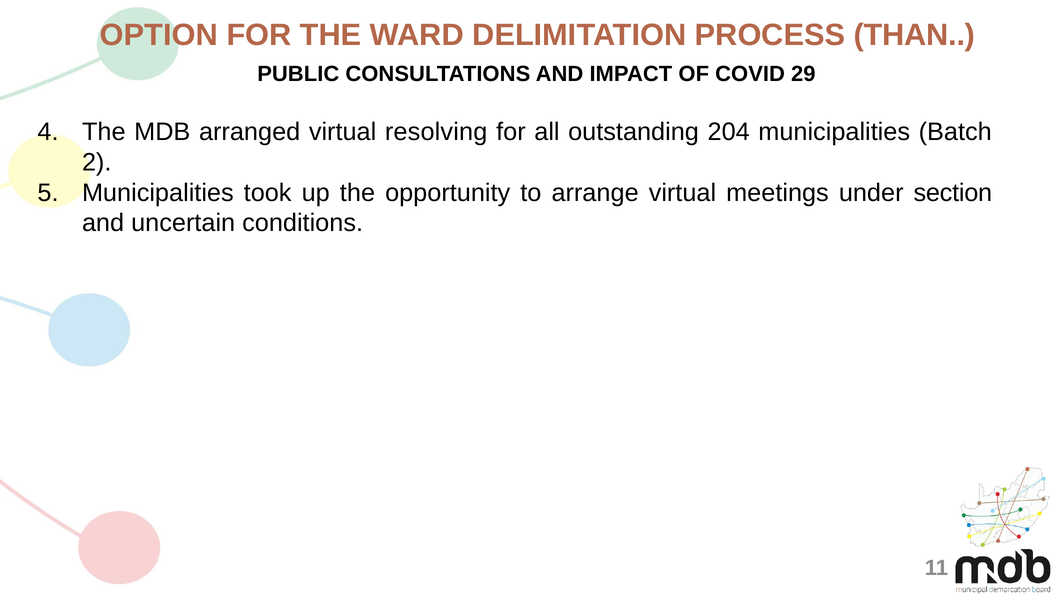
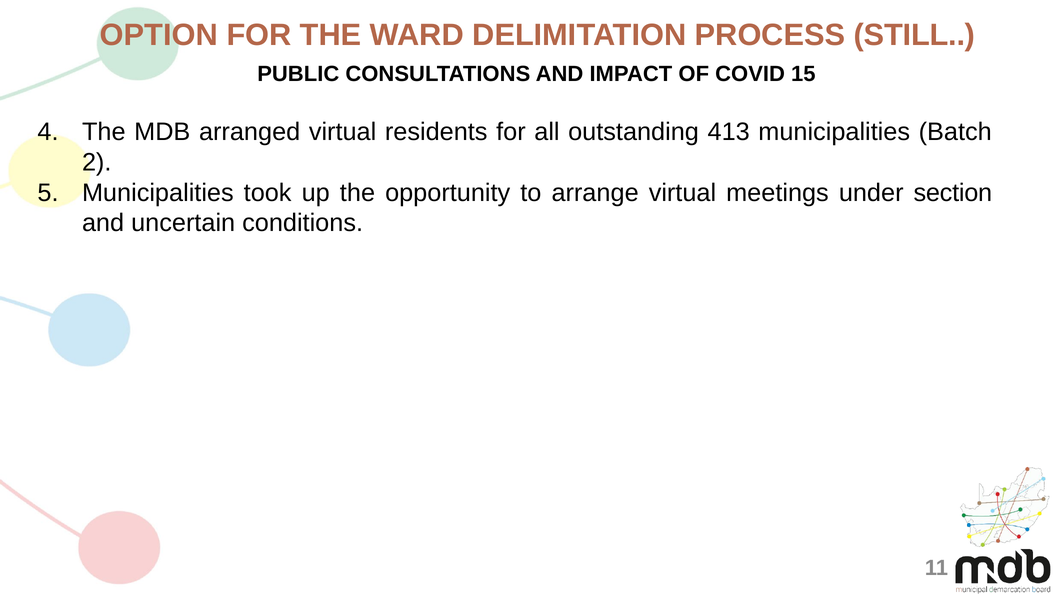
THAN: THAN -> STILL
29: 29 -> 15
resolving: resolving -> residents
204: 204 -> 413
